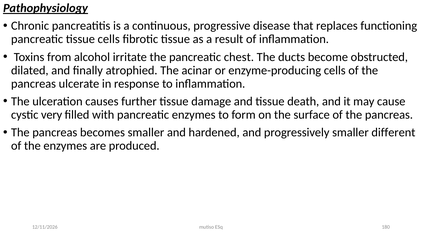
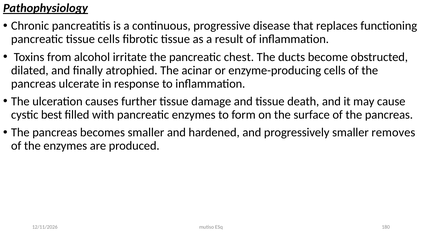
very: very -> best
different: different -> removes
